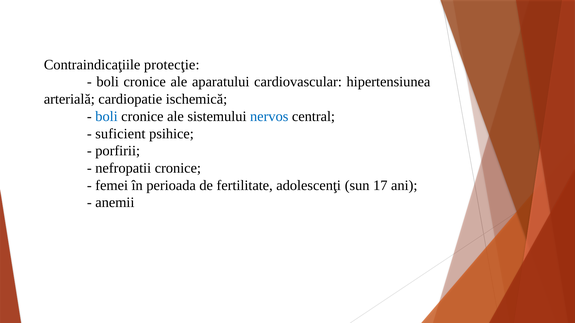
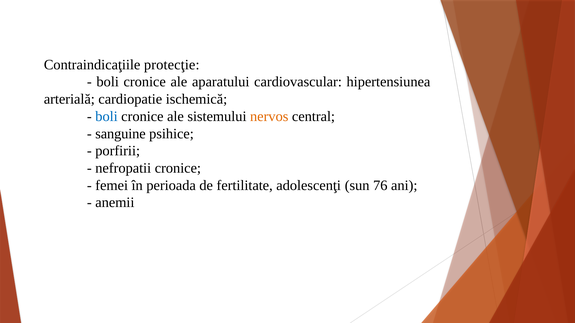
nervos colour: blue -> orange
suficient: suficient -> sanguine
17: 17 -> 76
